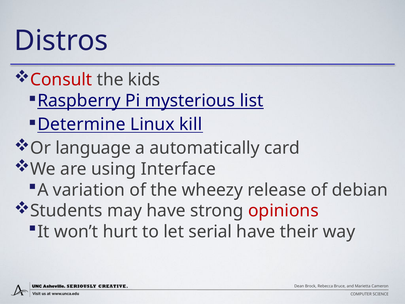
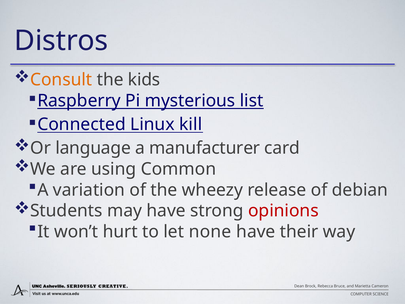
Consult colour: red -> orange
Determine: Determine -> Connected
automatically: automatically -> manufacturer
Interface: Interface -> Common
serial: serial -> none
